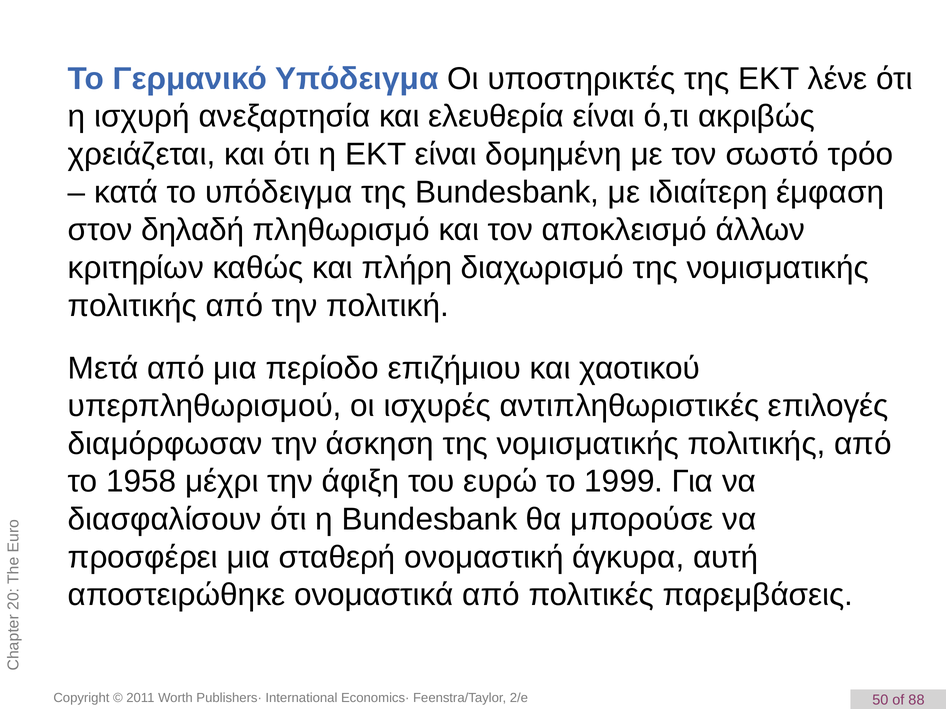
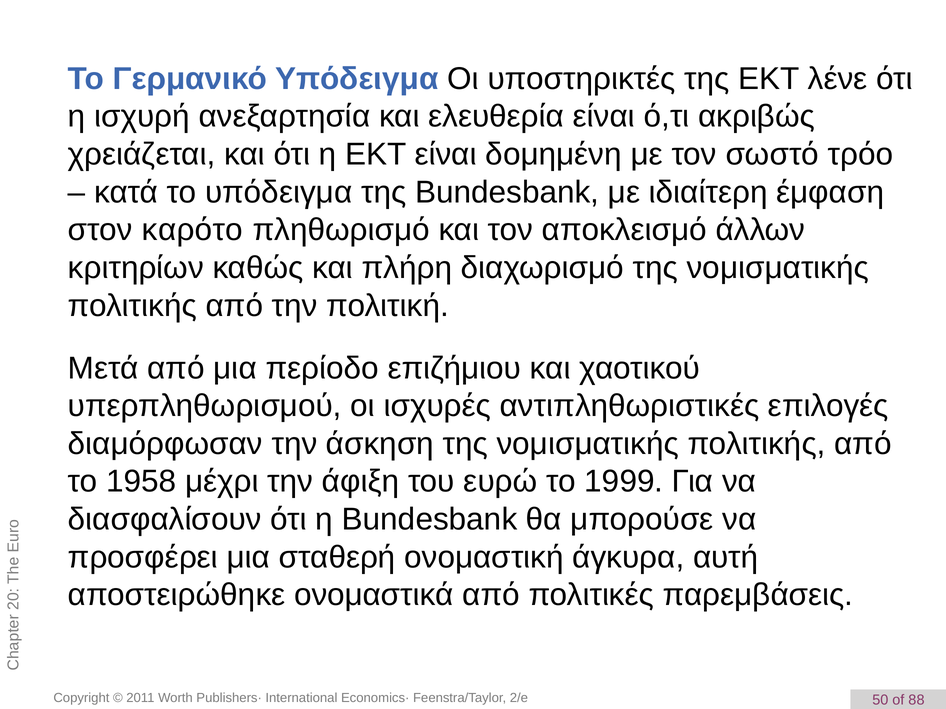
δηλαδή: δηλαδή -> καρότο
